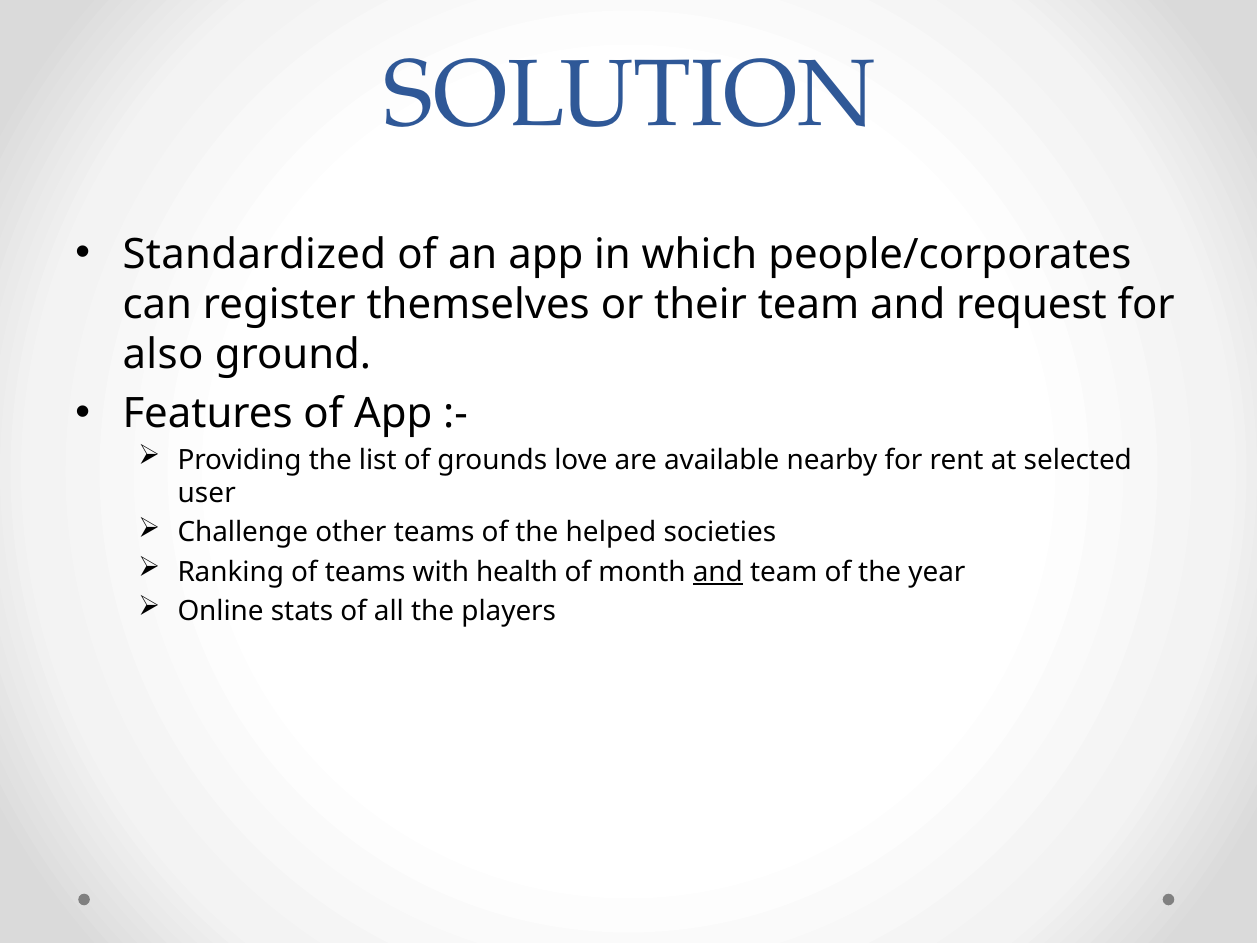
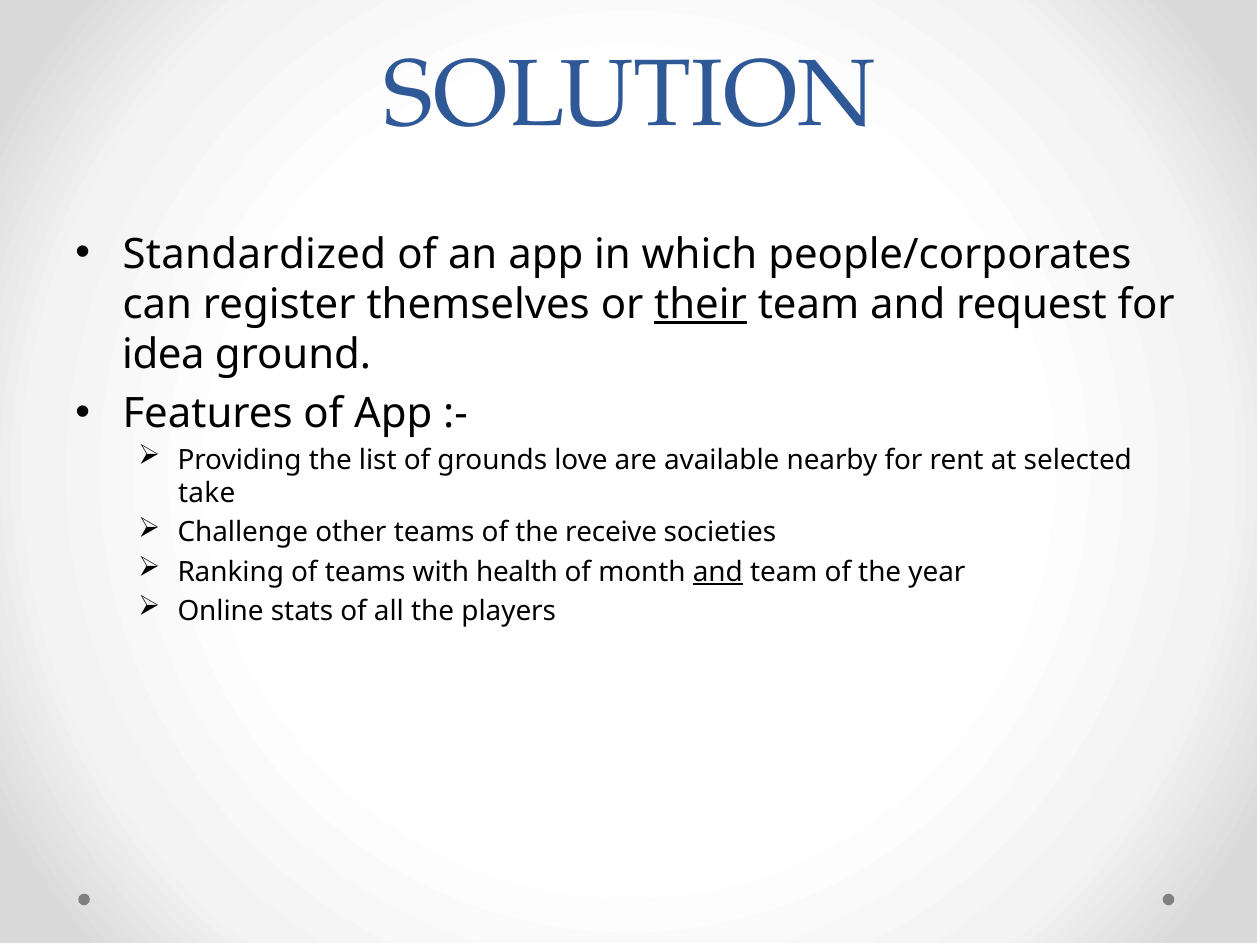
their underline: none -> present
also: also -> idea
user: user -> take
helped: helped -> receive
